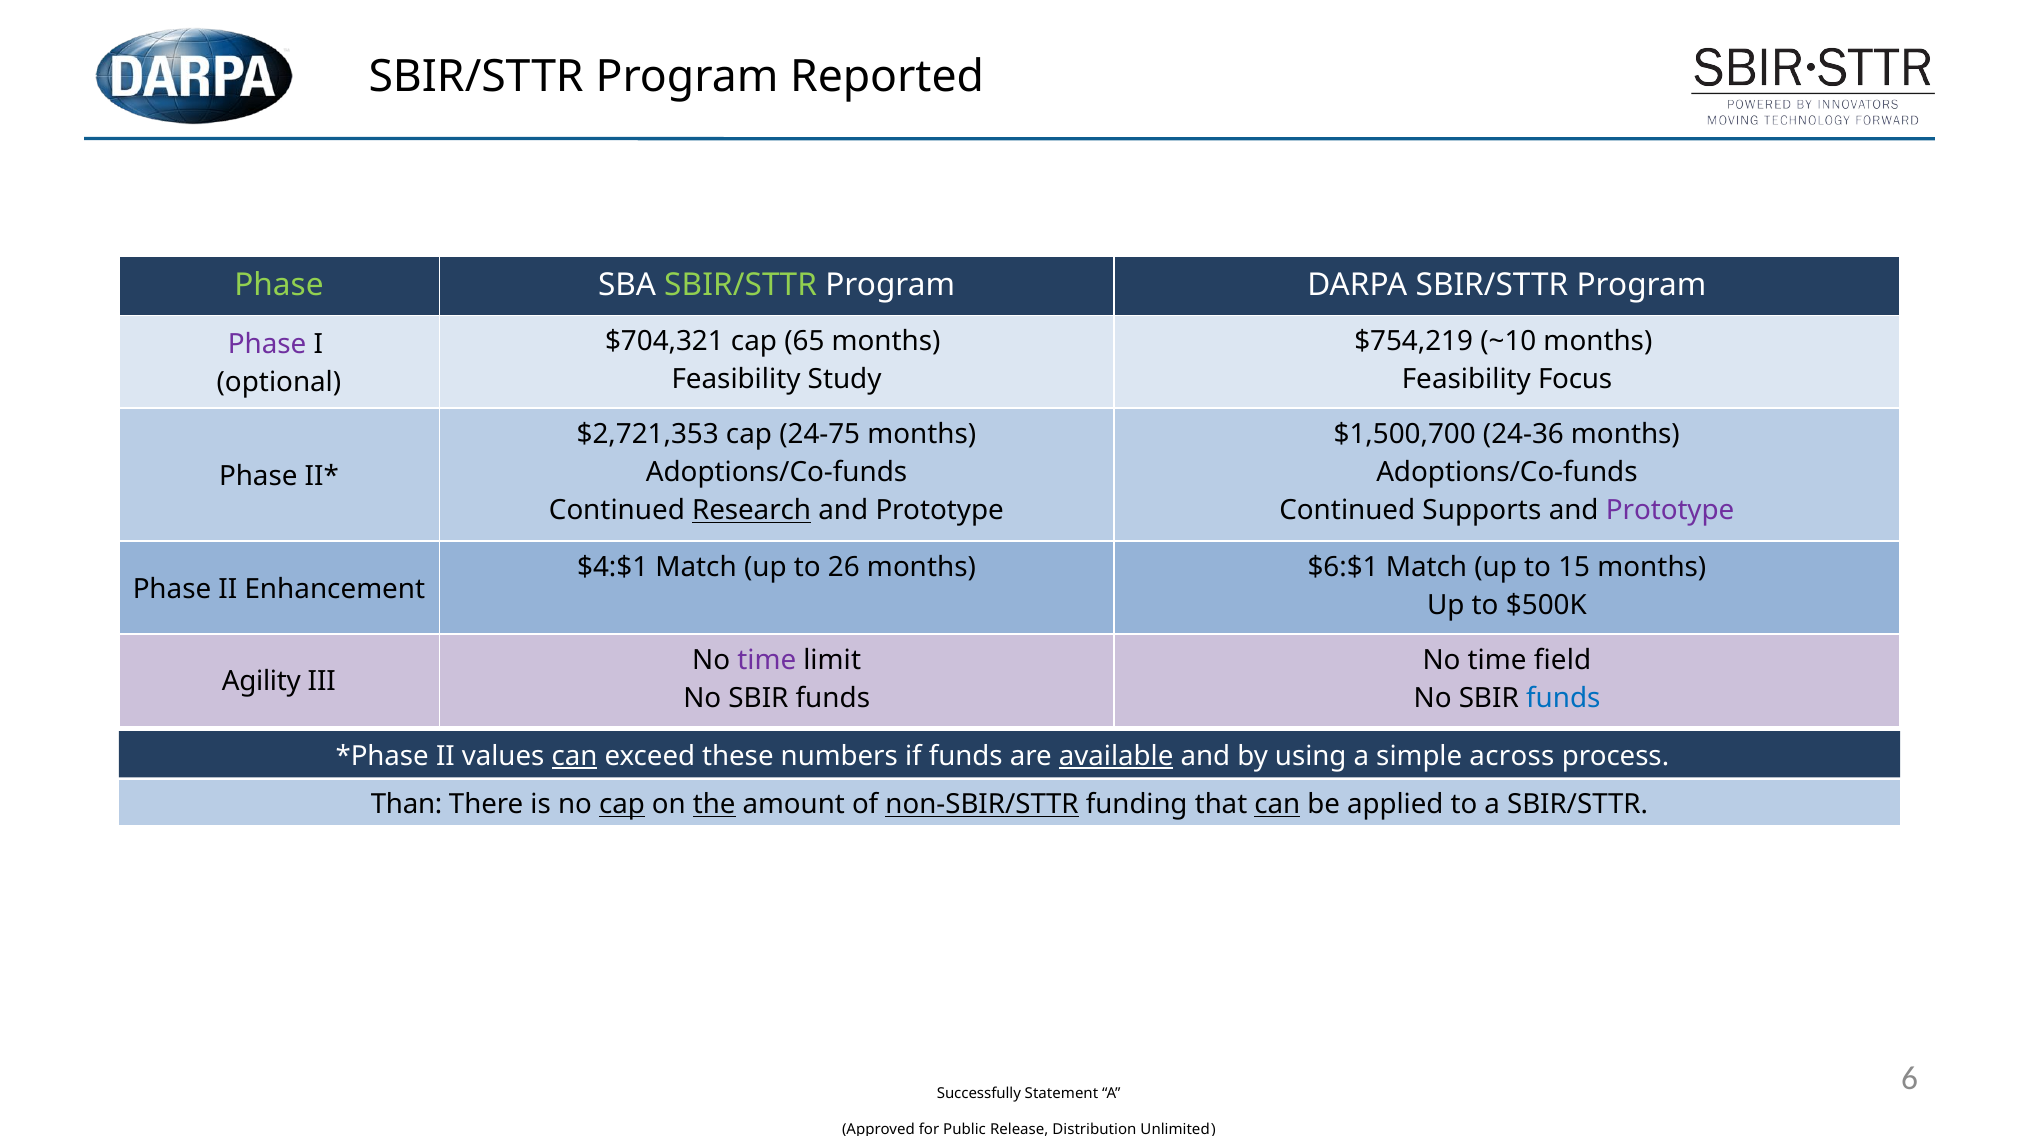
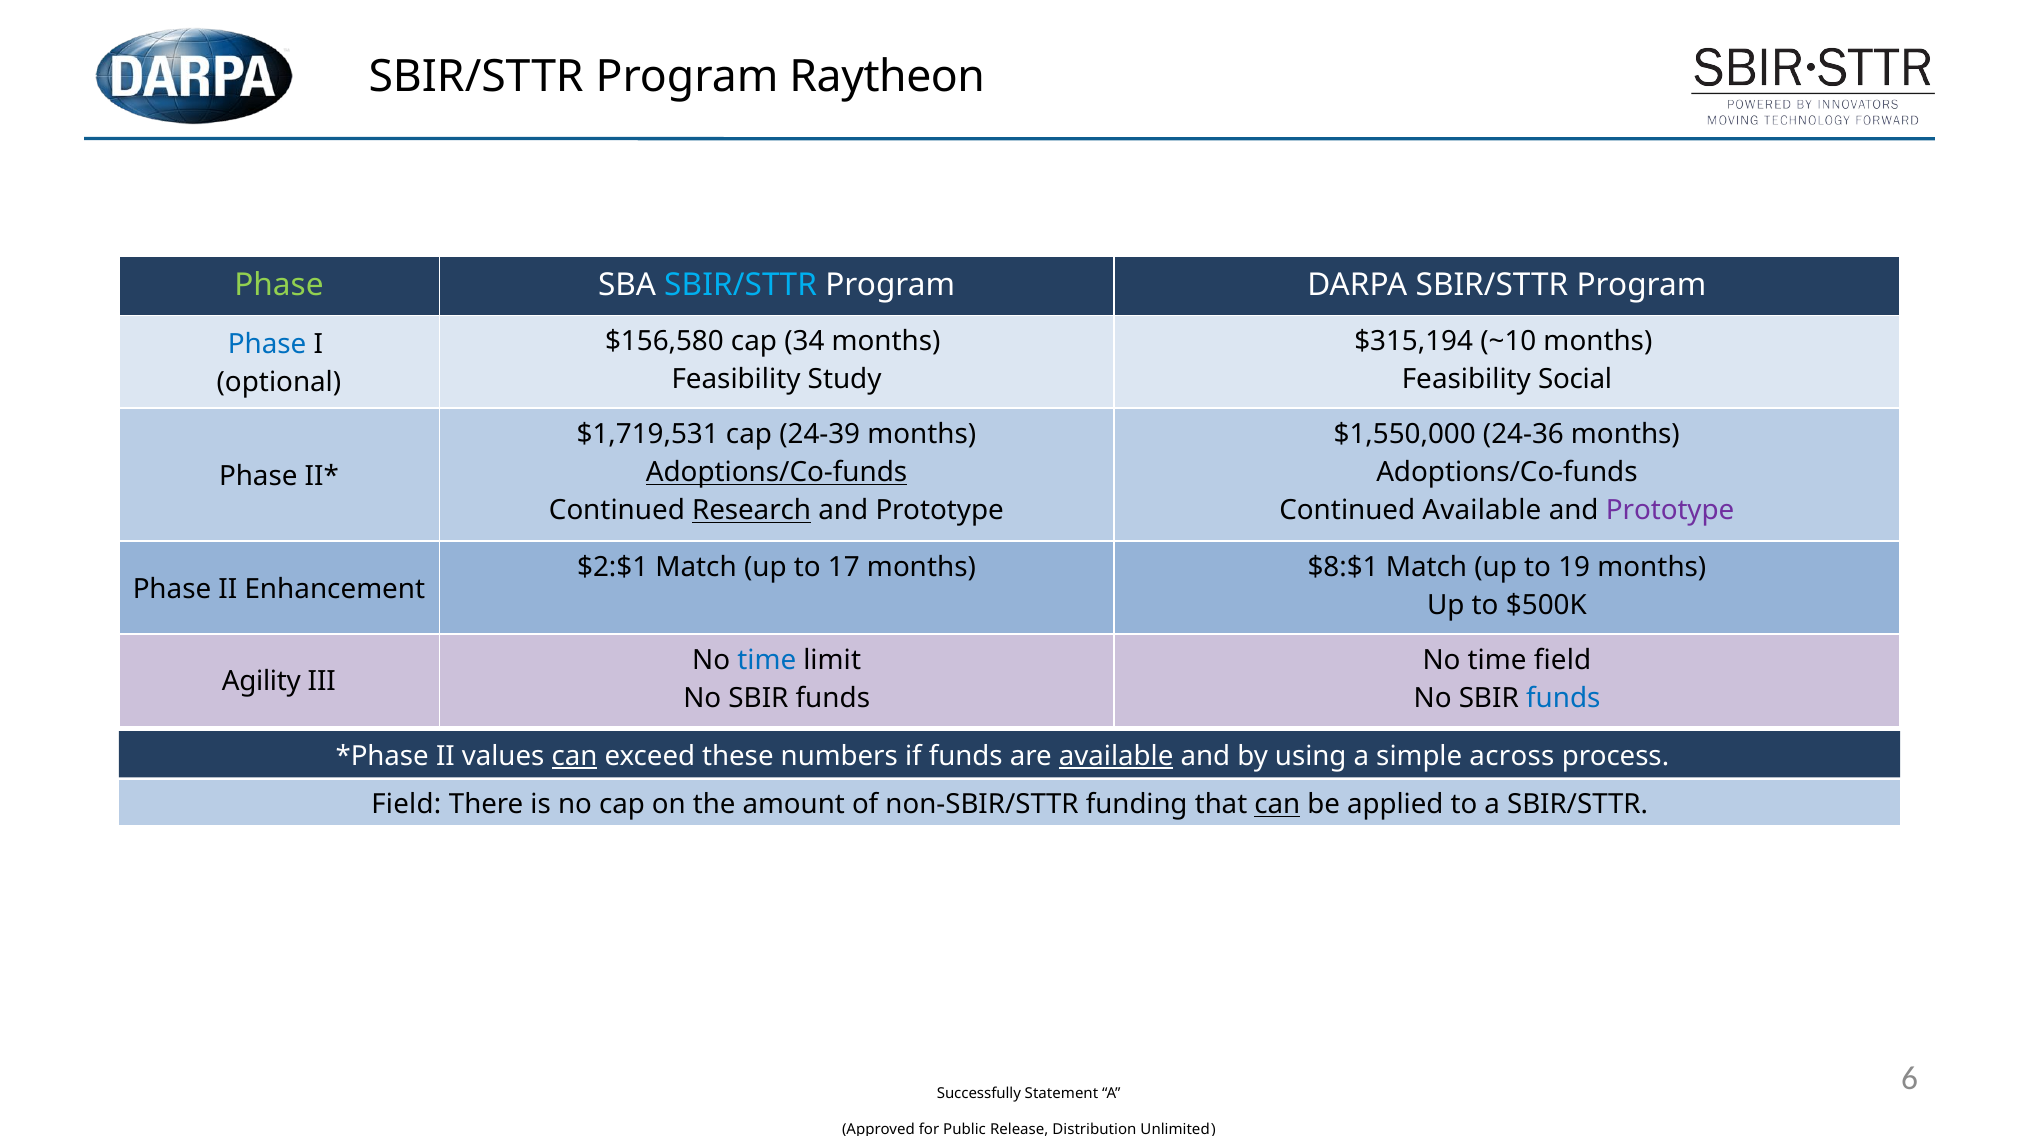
Reported: Reported -> Raytheon
SBIR/STTR at (741, 285) colour: light green -> light blue
$704,321: $704,321 -> $156,580
65: 65 -> 34
$754,219: $754,219 -> $315,194
Phase at (267, 344) colour: purple -> blue
Focus: Focus -> Social
$2,721,353: $2,721,353 -> $1,719,531
24-75: 24-75 -> 24-39
$1,500,700: $1,500,700 -> $1,550,000
Adoptions/Co-funds at (777, 472) underline: none -> present
Continued Supports: Supports -> Available
$4:$1: $4:$1 -> $2:$1
26: 26 -> 17
$6:$1: $6:$1 -> $8:$1
15: 15 -> 19
time at (767, 660) colour: purple -> blue
Than at (407, 804): Than -> Field
cap at (622, 804) underline: present -> none
the underline: present -> none
non-SBIR/STTR underline: present -> none
